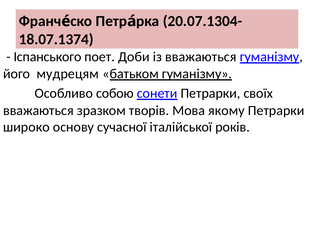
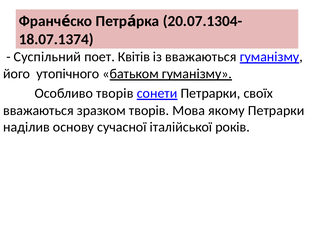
Іспанського: Іспанського -> Суспільний
Доби: Доби -> Квітів
мудрецям: мудрецям -> утопічного
Особливо собою: собою -> творів
широко: широко -> наділив
